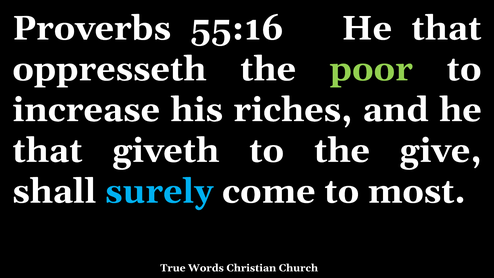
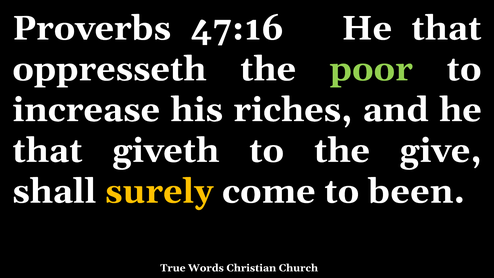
55:16: 55:16 -> 47:16
surely colour: light blue -> yellow
most: most -> been
